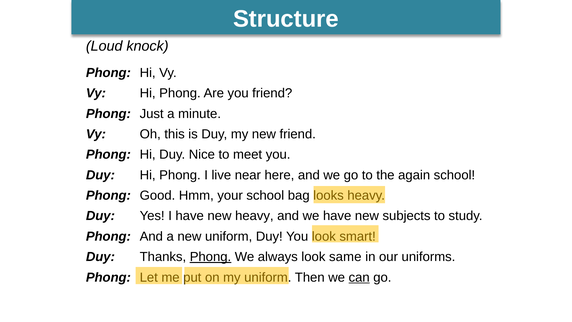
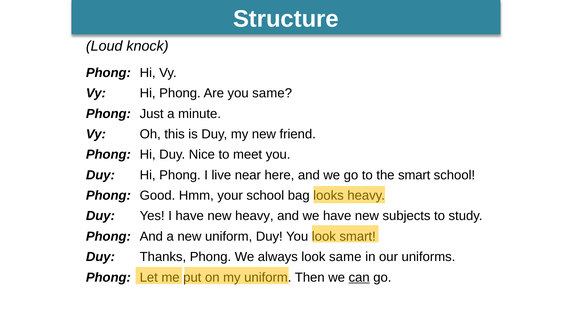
you friend: friend -> same
the again: again -> smart
Phong at (210, 257) underline: present -> none
